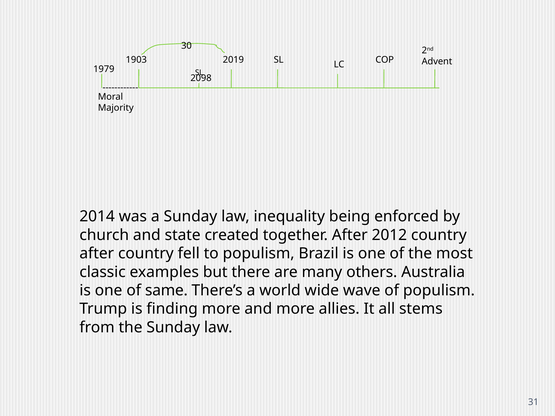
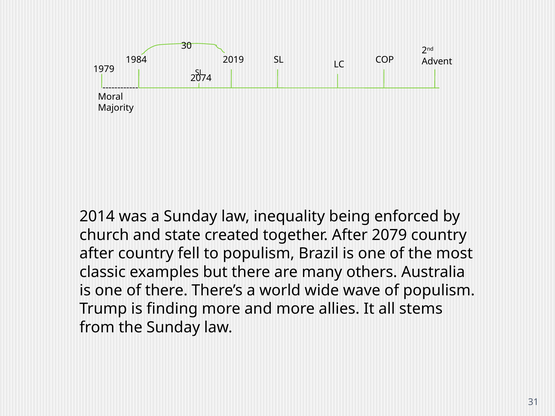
1903: 1903 -> 1984
2098: 2098 -> 2074
2012: 2012 -> 2079
of same: same -> there
